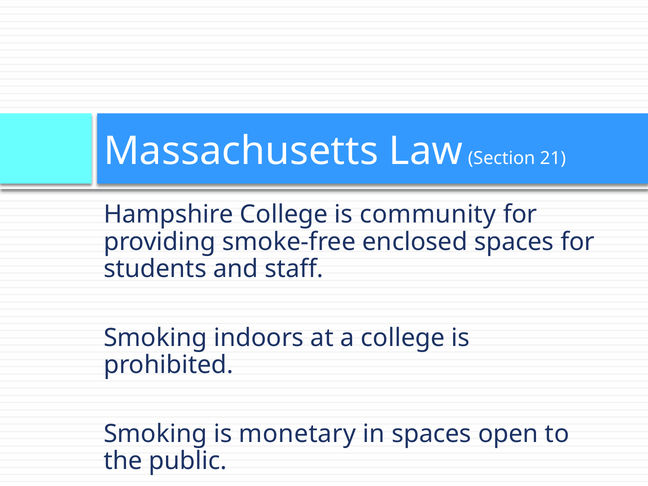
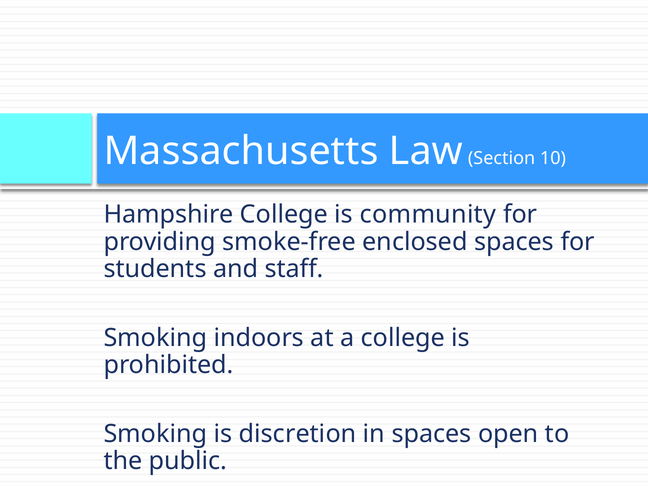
21: 21 -> 10
monetary: monetary -> discretion
